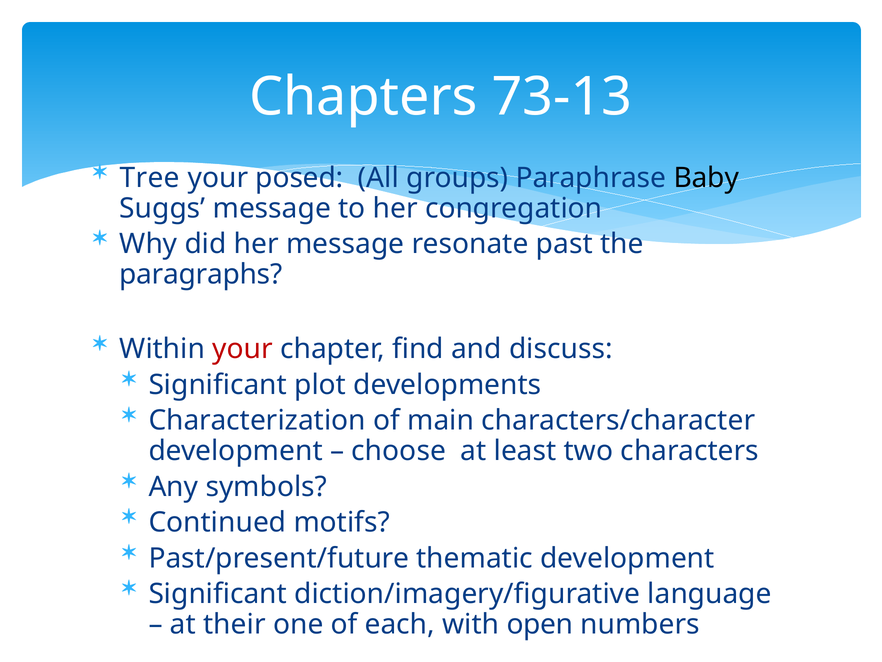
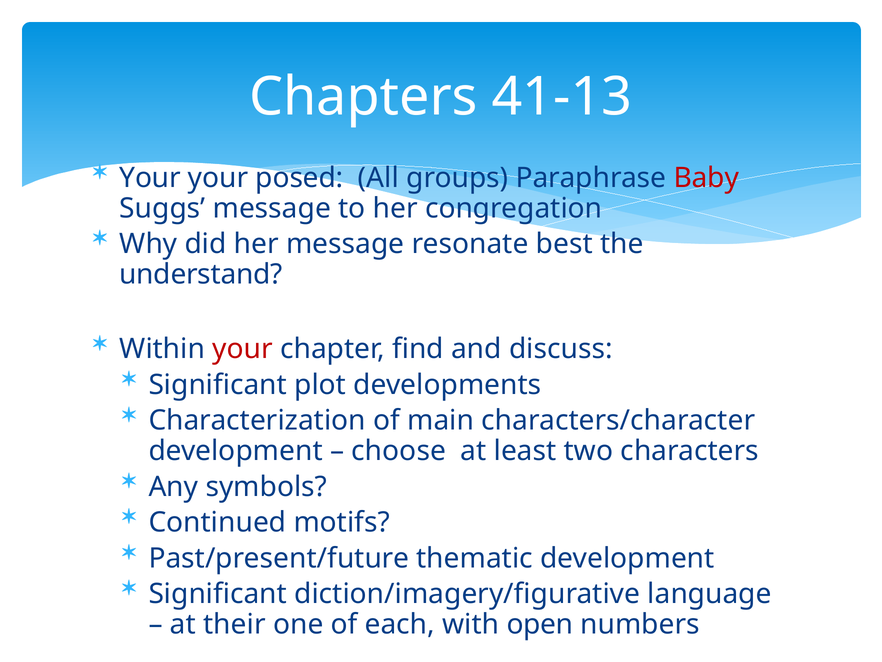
73-13: 73-13 -> 41-13
Tree at (150, 178): Tree -> Your
Baby colour: black -> red
past: past -> best
paragraphs: paragraphs -> understand
